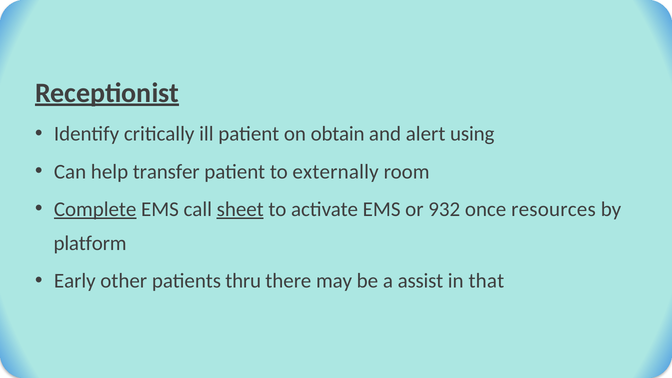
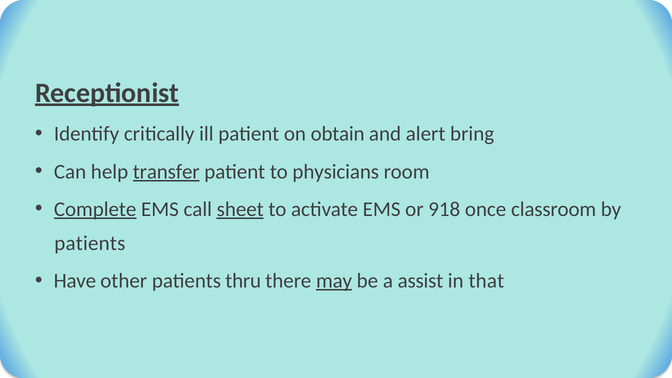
using: using -> bring
transfer underline: none -> present
externally: externally -> physicians
932: 932 -> 918
resources: resources -> classroom
platform at (90, 243): platform -> patients
Early: Early -> Have
may underline: none -> present
